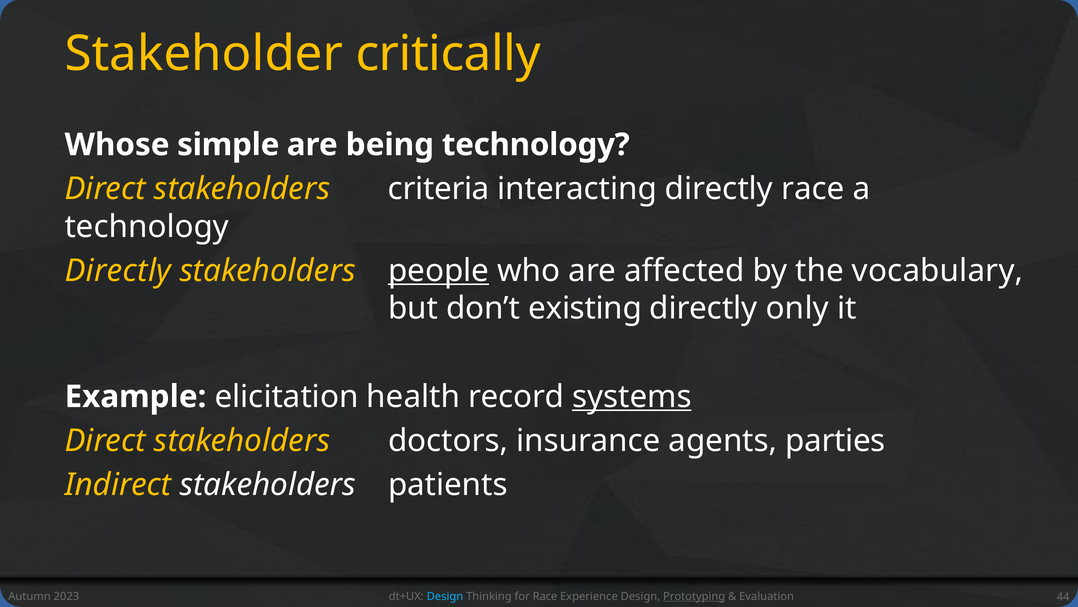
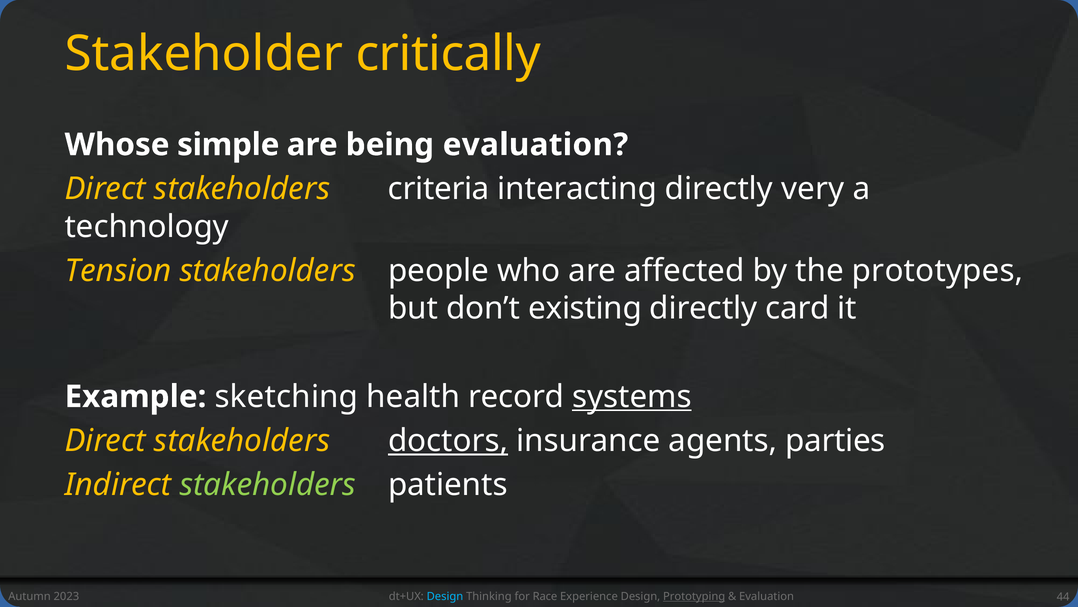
being technology: technology -> evaluation
directly race: race -> very
Directly at (118, 270): Directly -> Tension
people underline: present -> none
vocabulary: vocabulary -> prototypes
only: only -> card
elicitation: elicitation -> sketching
doctors underline: none -> present
stakeholders at (268, 484) colour: white -> light green
